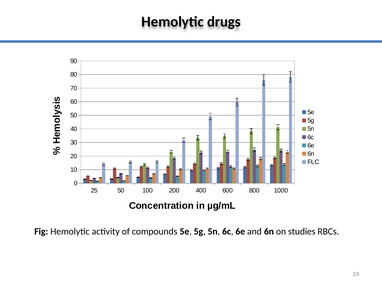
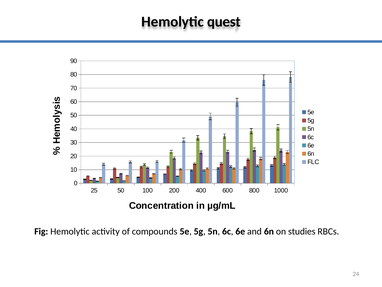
drugs: drugs -> quest
